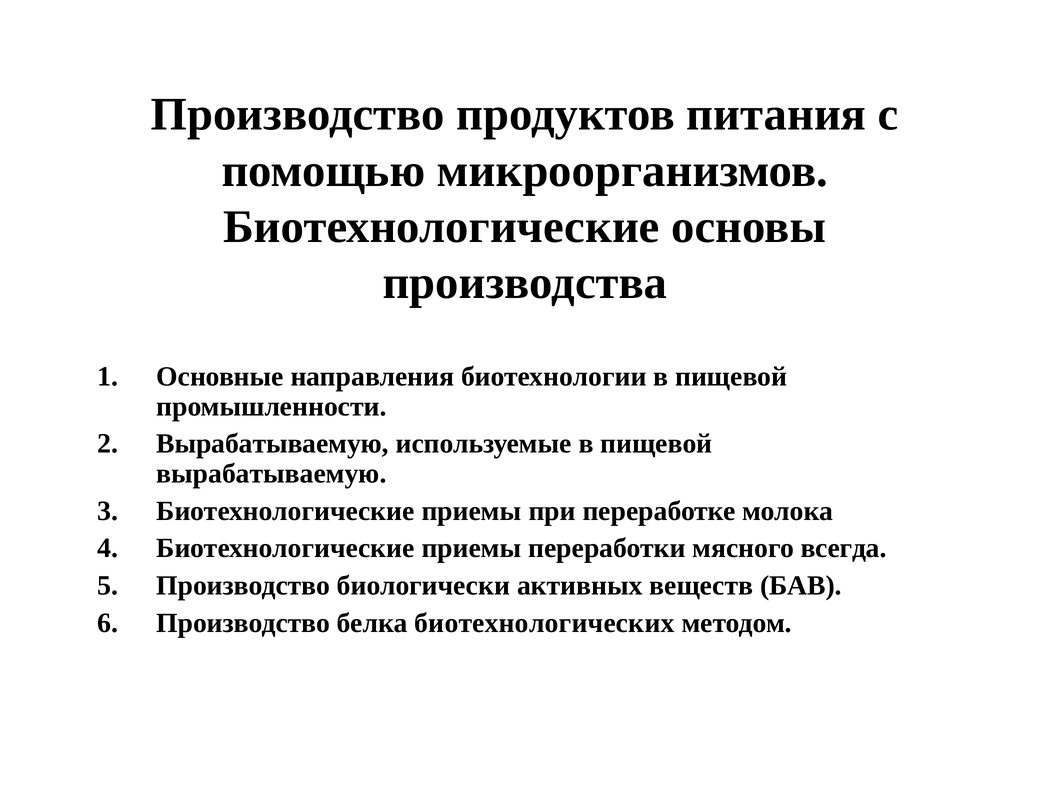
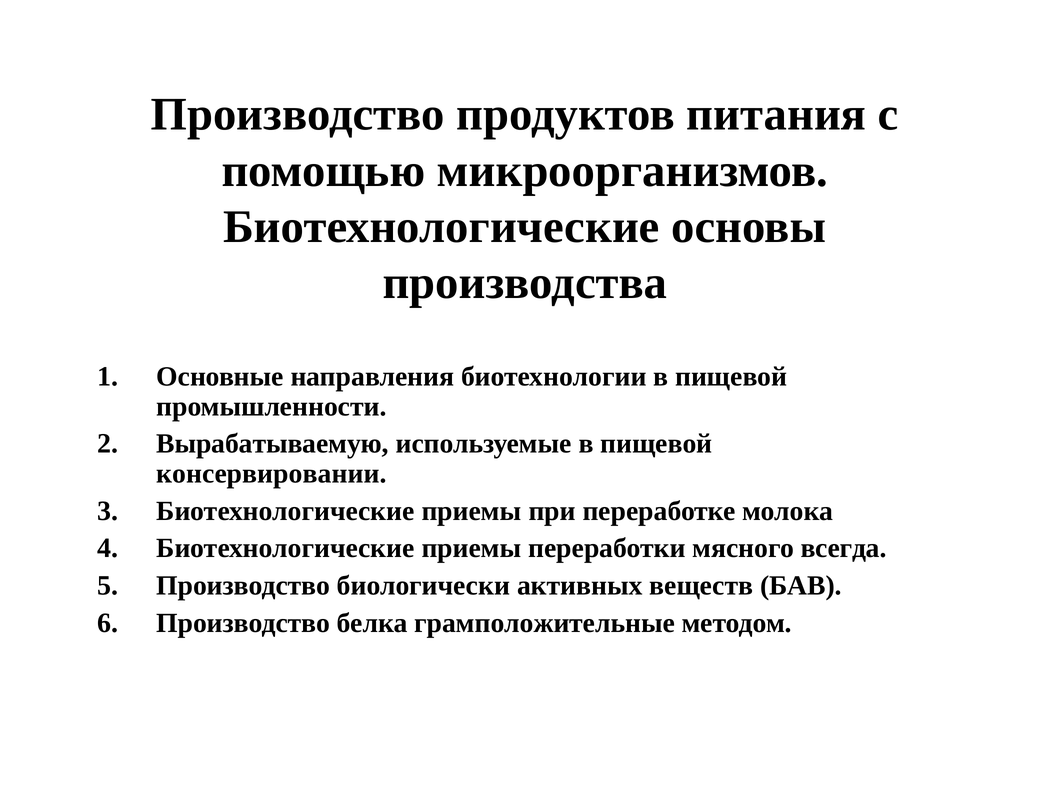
вырабатываемую at (271, 473): вырабатываемую -> консервировании
биотехнологических: биотехнологических -> грамположительные
